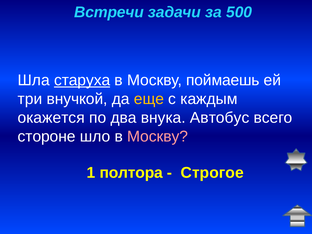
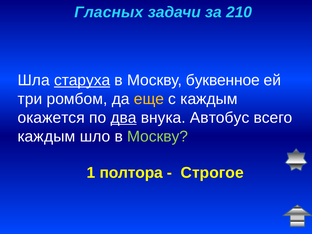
Встречи: Встречи -> Гласных
500: 500 -> 210
поймаешь: поймаешь -> буквенное
внучкой: внучкой -> ромбом
два underline: none -> present
стороне at (47, 136): стороне -> каждым
Москву at (158, 136) colour: pink -> light green
